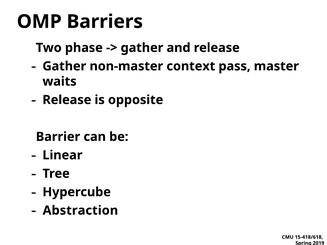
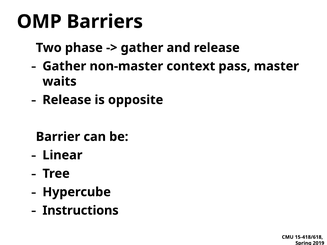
Abstraction: Abstraction -> Instructions
